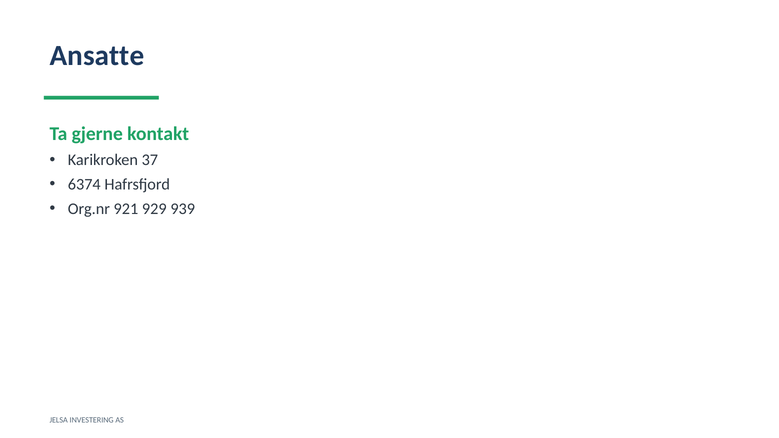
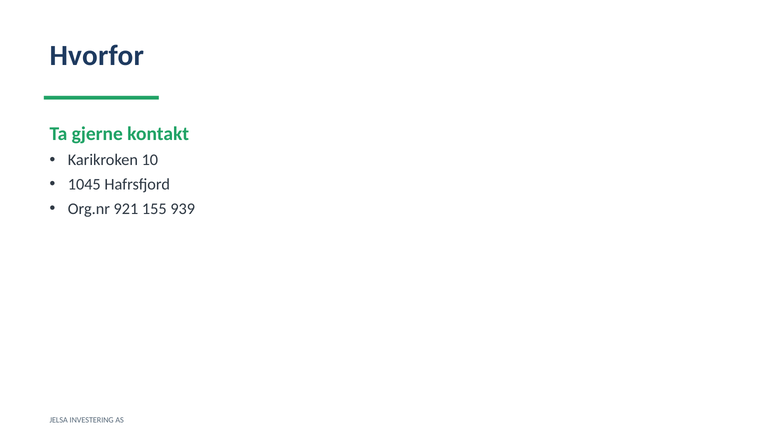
Ansatte: Ansatte -> Hvorfor
37: 37 -> 10
6374: 6374 -> 1045
929: 929 -> 155
